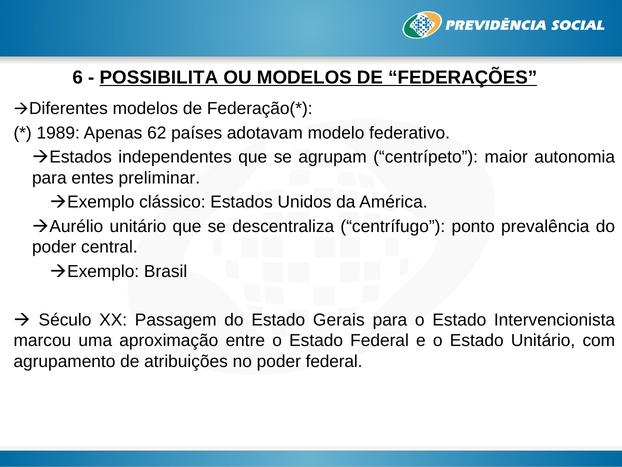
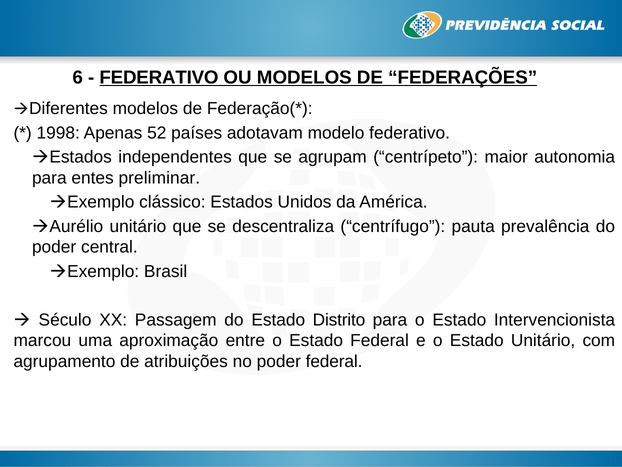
POSSIBILITA at (159, 77): POSSIBILITA -> FEDERATIVO
1989: 1989 -> 1998
62: 62 -> 52
ponto: ponto -> pauta
Gerais: Gerais -> Distrito
